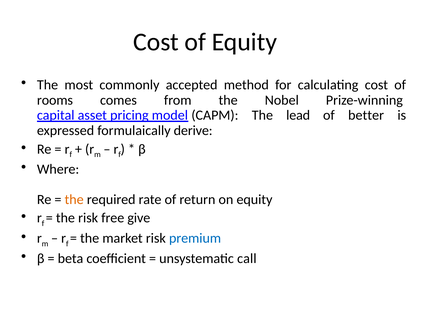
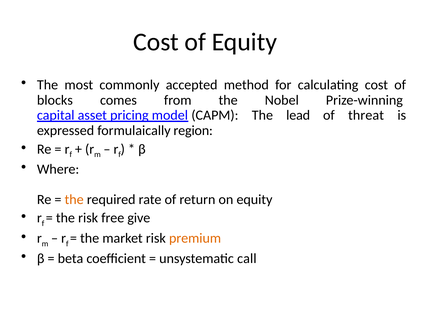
rooms: rooms -> blocks
better: better -> threat
derive: derive -> region
premium colour: blue -> orange
